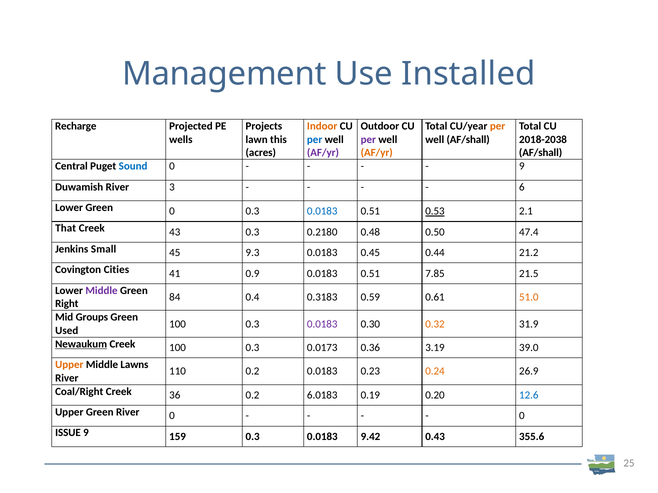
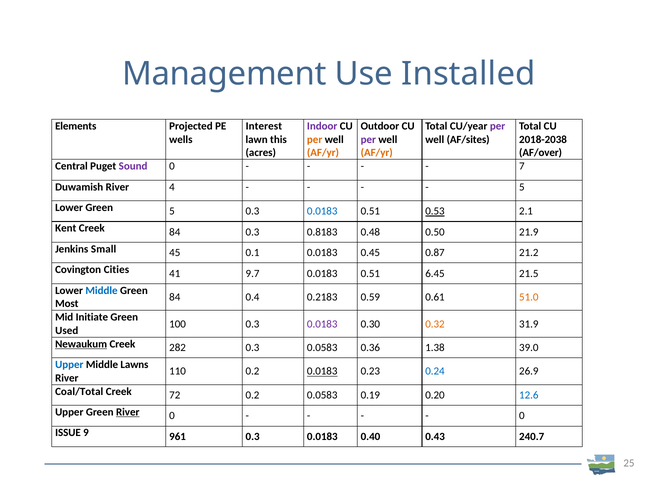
Recharge: Recharge -> Elements
Projects: Projects -> Interest
Indoor colour: orange -> purple
per at (498, 126) colour: orange -> purple
per at (315, 140) colour: blue -> orange
well AF/shall: AF/shall -> AF/sites
AF/yr at (323, 153) colour: purple -> orange
AF/shall at (541, 153): AF/shall -> AF/over
Sound colour: blue -> purple
9 at (522, 166): 9 -> 7
3: 3 -> 4
6 at (522, 187): 6 -> 5
Green 0: 0 -> 5
That: That -> Kent
Creek 43: 43 -> 84
0.2180: 0.2180 -> 0.8183
47.4: 47.4 -> 21.9
9.3: 9.3 -> 0.1
0.44: 0.44 -> 0.87
0.9: 0.9 -> 9.7
7.85: 7.85 -> 6.45
Middle at (102, 291) colour: purple -> blue
0.3183: 0.3183 -> 0.2183
Right: Right -> Most
Groups: Groups -> Initiate
Creek 100: 100 -> 282
0.3 0.0173: 0.0173 -> 0.0583
3.19: 3.19 -> 1.38
Upper at (69, 365) colour: orange -> blue
0.0183 at (322, 372) underline: none -> present
0.24 colour: orange -> blue
Coal/Right: Coal/Right -> Coal/Total
36: 36 -> 72
0.2 6.0183: 6.0183 -> 0.0583
River at (128, 413) underline: none -> present
159: 159 -> 961
9.42: 9.42 -> 0.40
355.6: 355.6 -> 240.7
